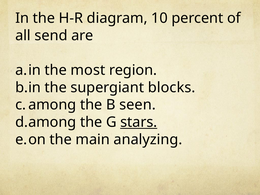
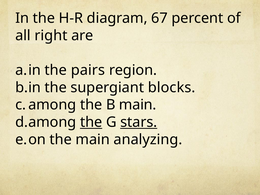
10: 10 -> 67
send: send -> right
most: most -> pairs
B seen: seen -> main
the at (91, 122) underline: none -> present
